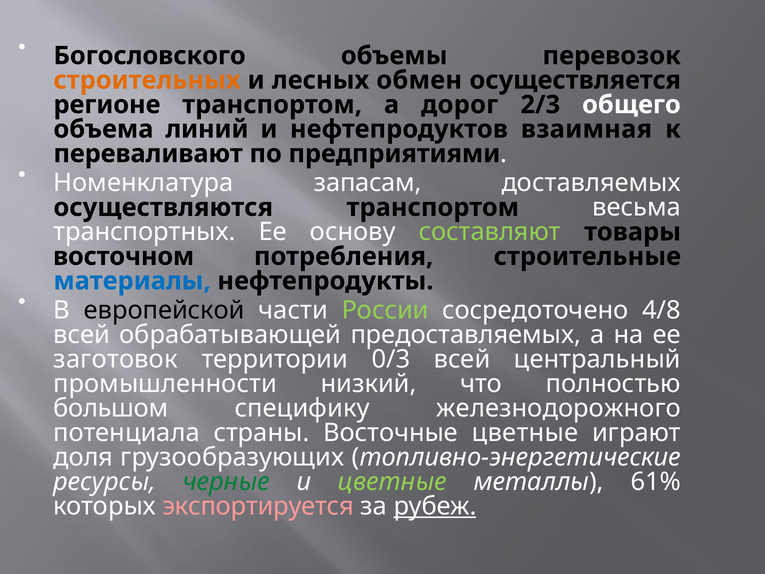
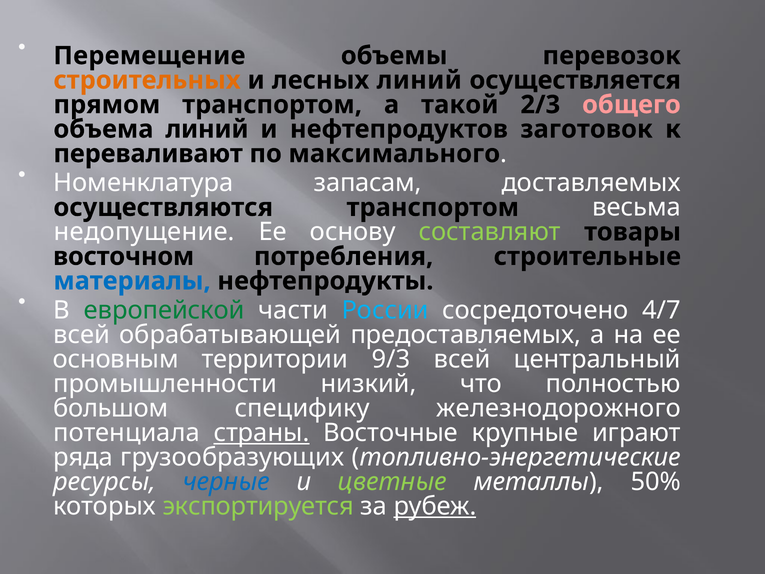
Богословского: Богословского -> Перемещение
лесных обмен: обмен -> линий
регионе: регионе -> прямом
дорог: дорог -> такой
общего colour: white -> pink
взаимная: взаимная -> заготовок
предприятиями: предприятиями -> максимального
транспортных: транспортных -> недопущение
европейской colour: black -> green
России colour: light green -> light blue
4/8: 4/8 -> 4/7
заготовок: заготовок -> основным
0/3: 0/3 -> 9/3
страны underline: none -> present
Восточные цветные: цветные -> крупные
доля: доля -> ряда
черные colour: green -> blue
61%: 61% -> 50%
экспортируется colour: pink -> light green
